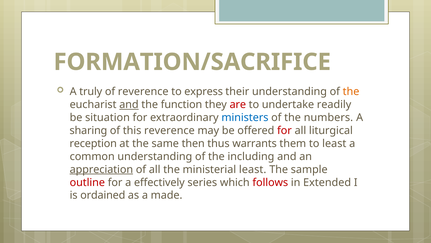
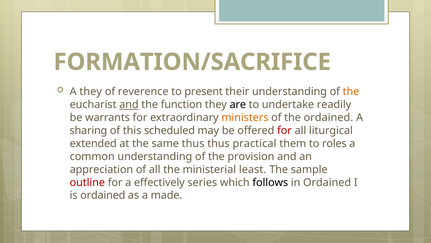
A truly: truly -> they
express: express -> present
are colour: red -> black
situation: situation -> warrants
ministers colour: blue -> orange
the numbers: numbers -> ordained
this reverence: reverence -> scheduled
reception: reception -> extended
same then: then -> thus
warrants: warrants -> practical
to least: least -> roles
including: including -> provision
appreciation underline: present -> none
follows colour: red -> black
in Extended: Extended -> Ordained
